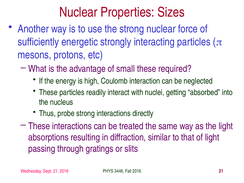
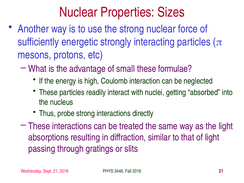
required: required -> formulae
